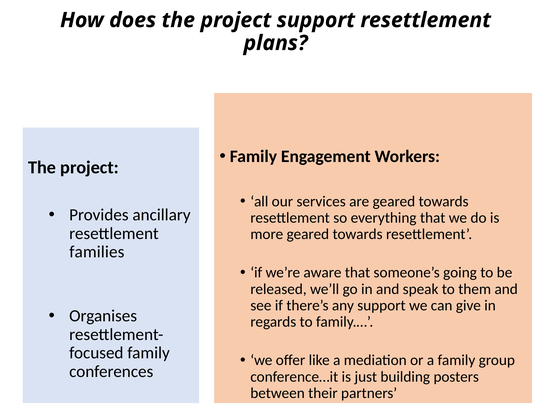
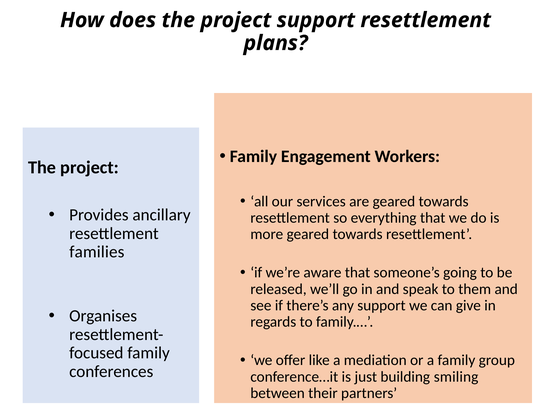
posters: posters -> smiling
